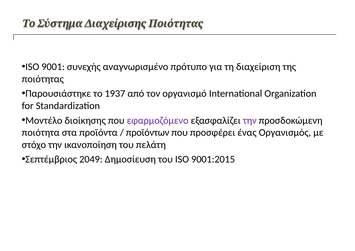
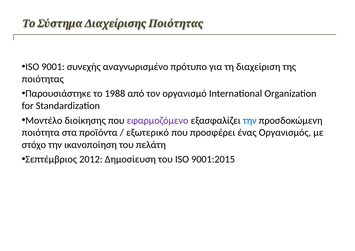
1937: 1937 -> 1988
την at (250, 120) colour: purple -> blue
προϊόντων: προϊόντων -> εξωτερικό
2049: 2049 -> 2012
